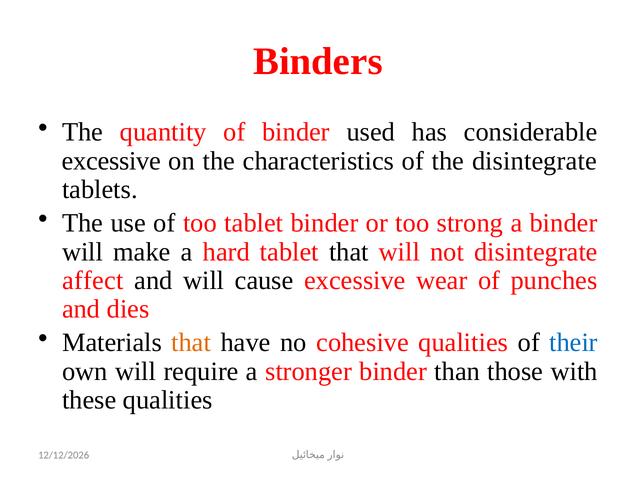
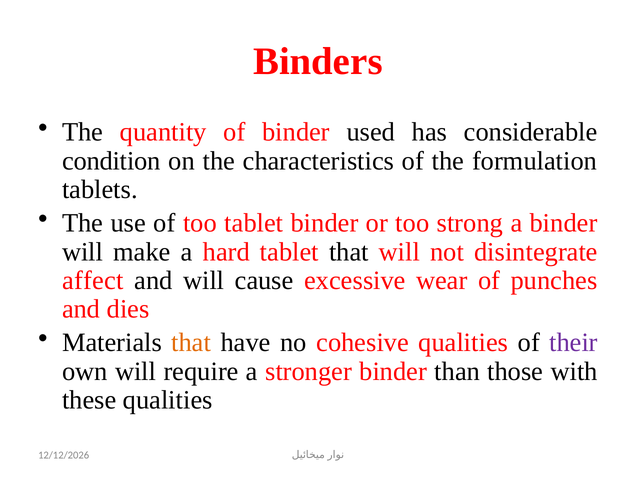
excessive at (111, 161): excessive -> condition
the disintegrate: disintegrate -> formulation
their colour: blue -> purple
